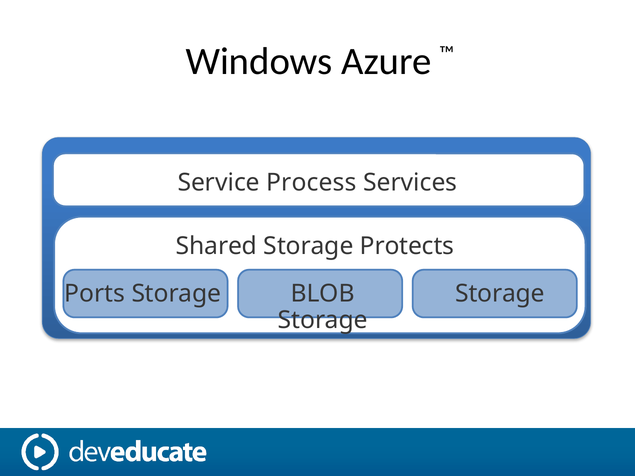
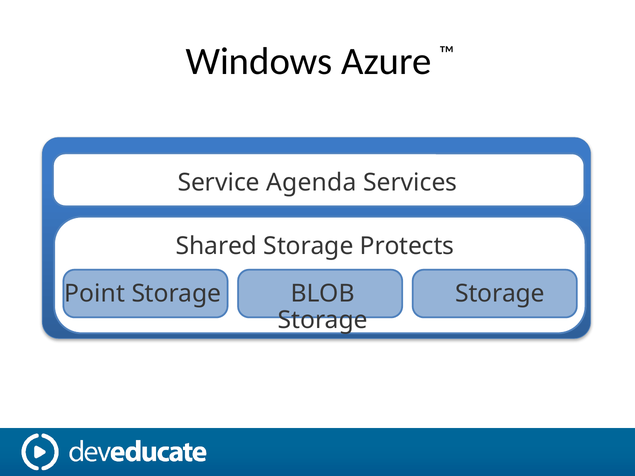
Process: Process -> Agenda
Ports: Ports -> Point
